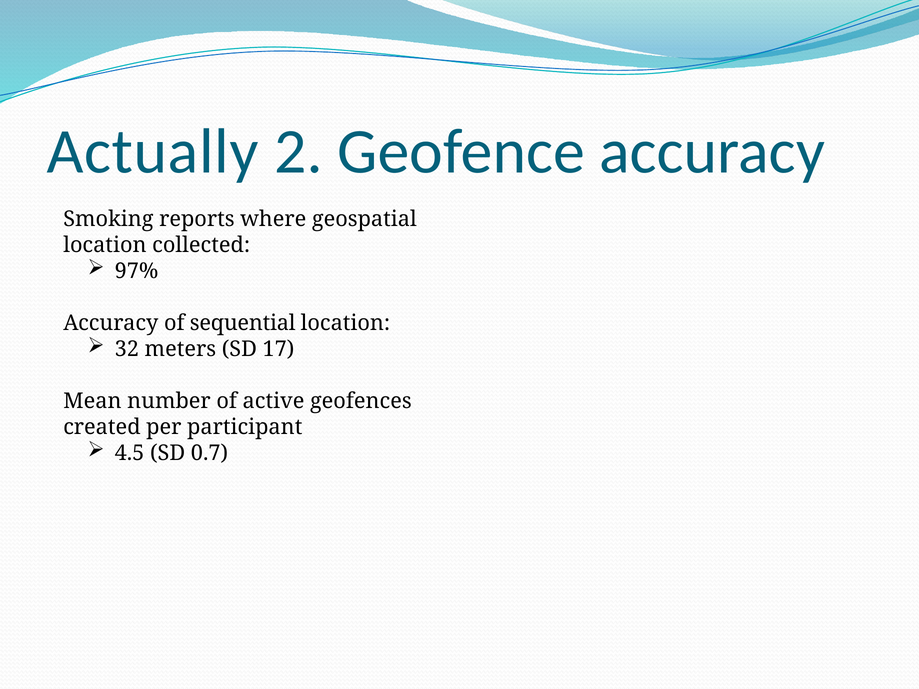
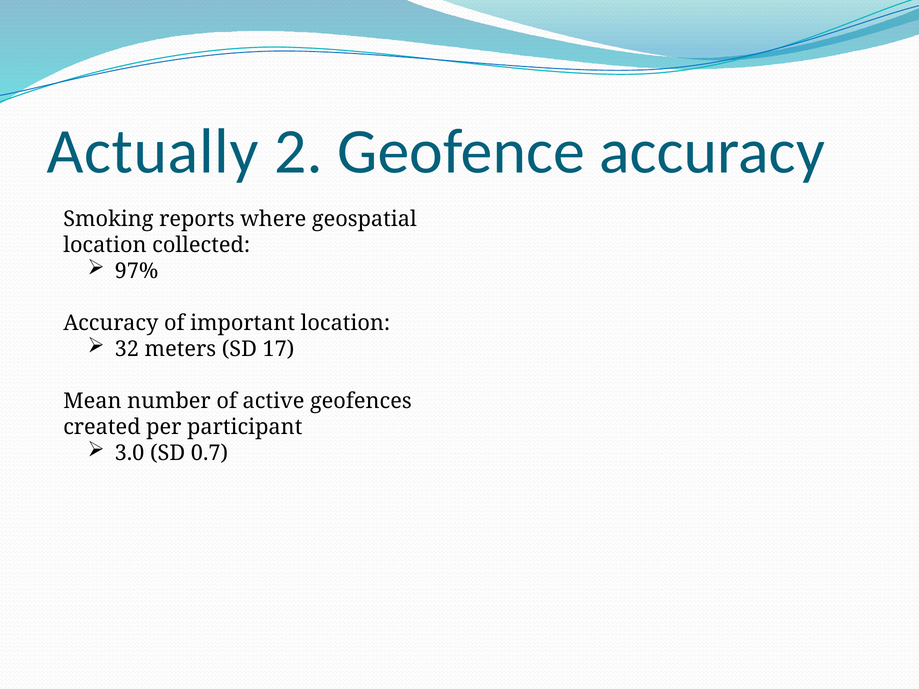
sequential: sequential -> important
4.5: 4.5 -> 3.0
